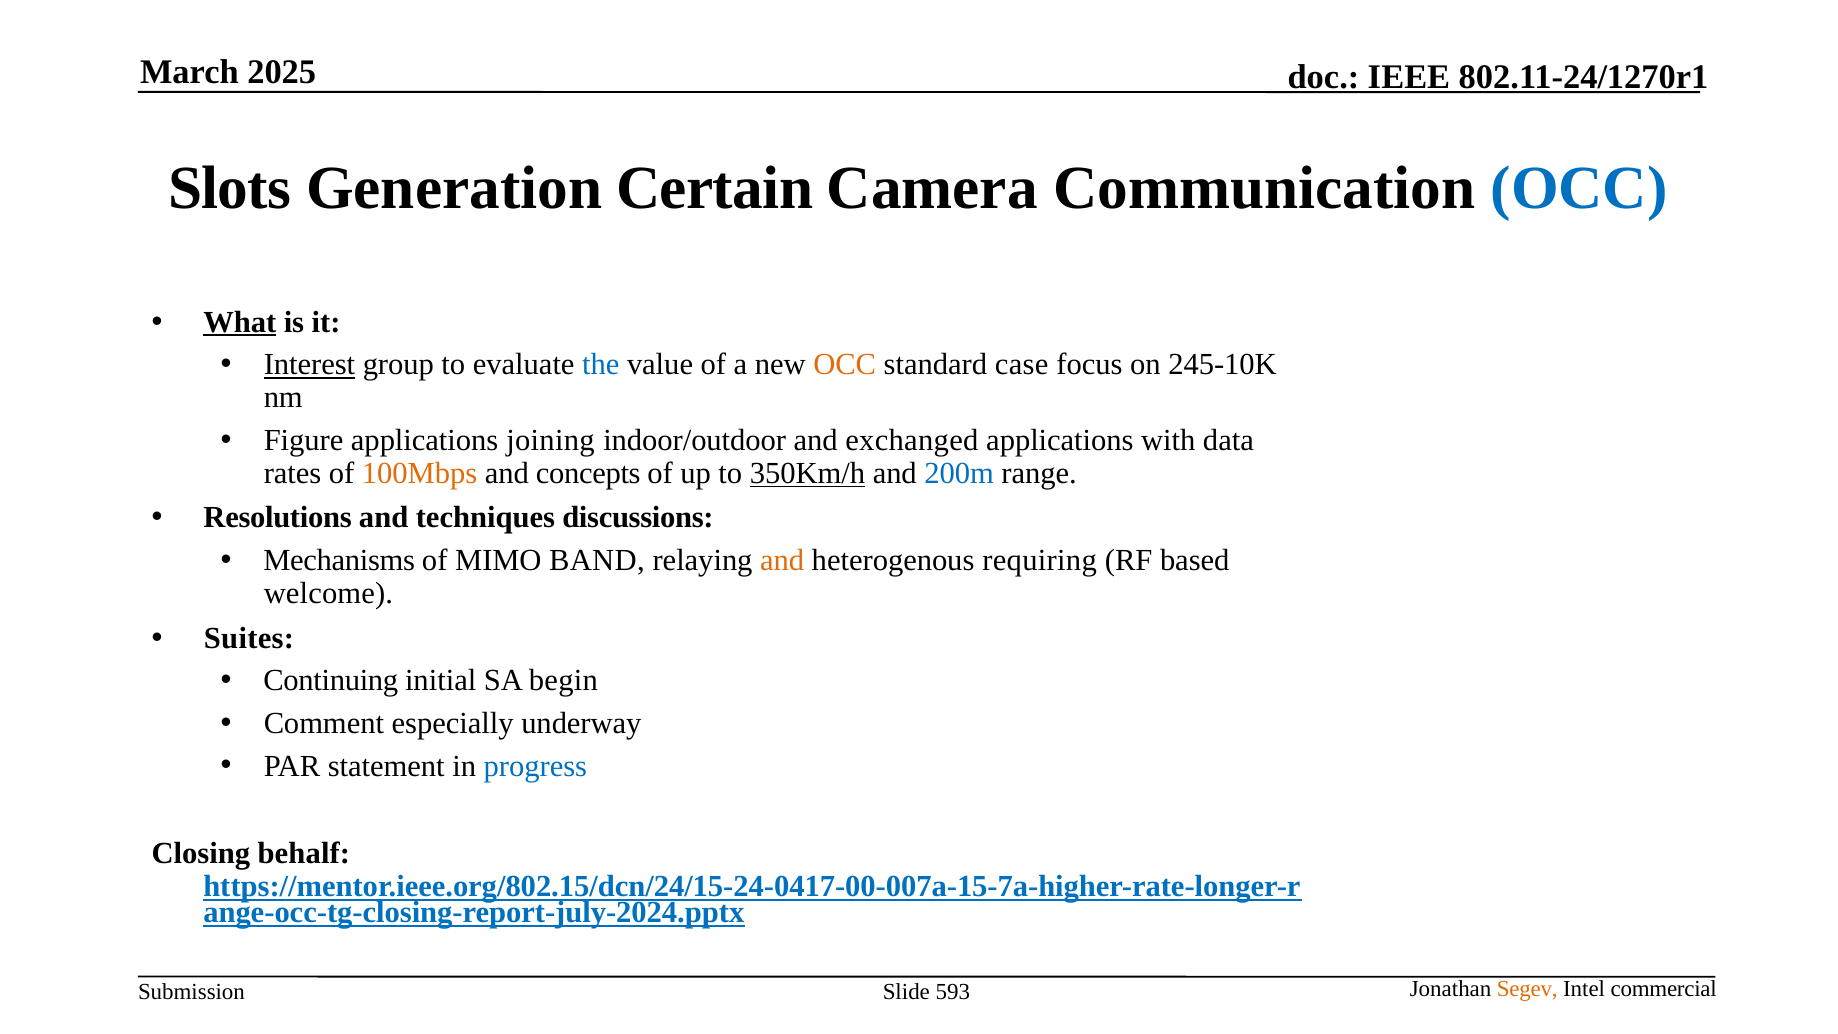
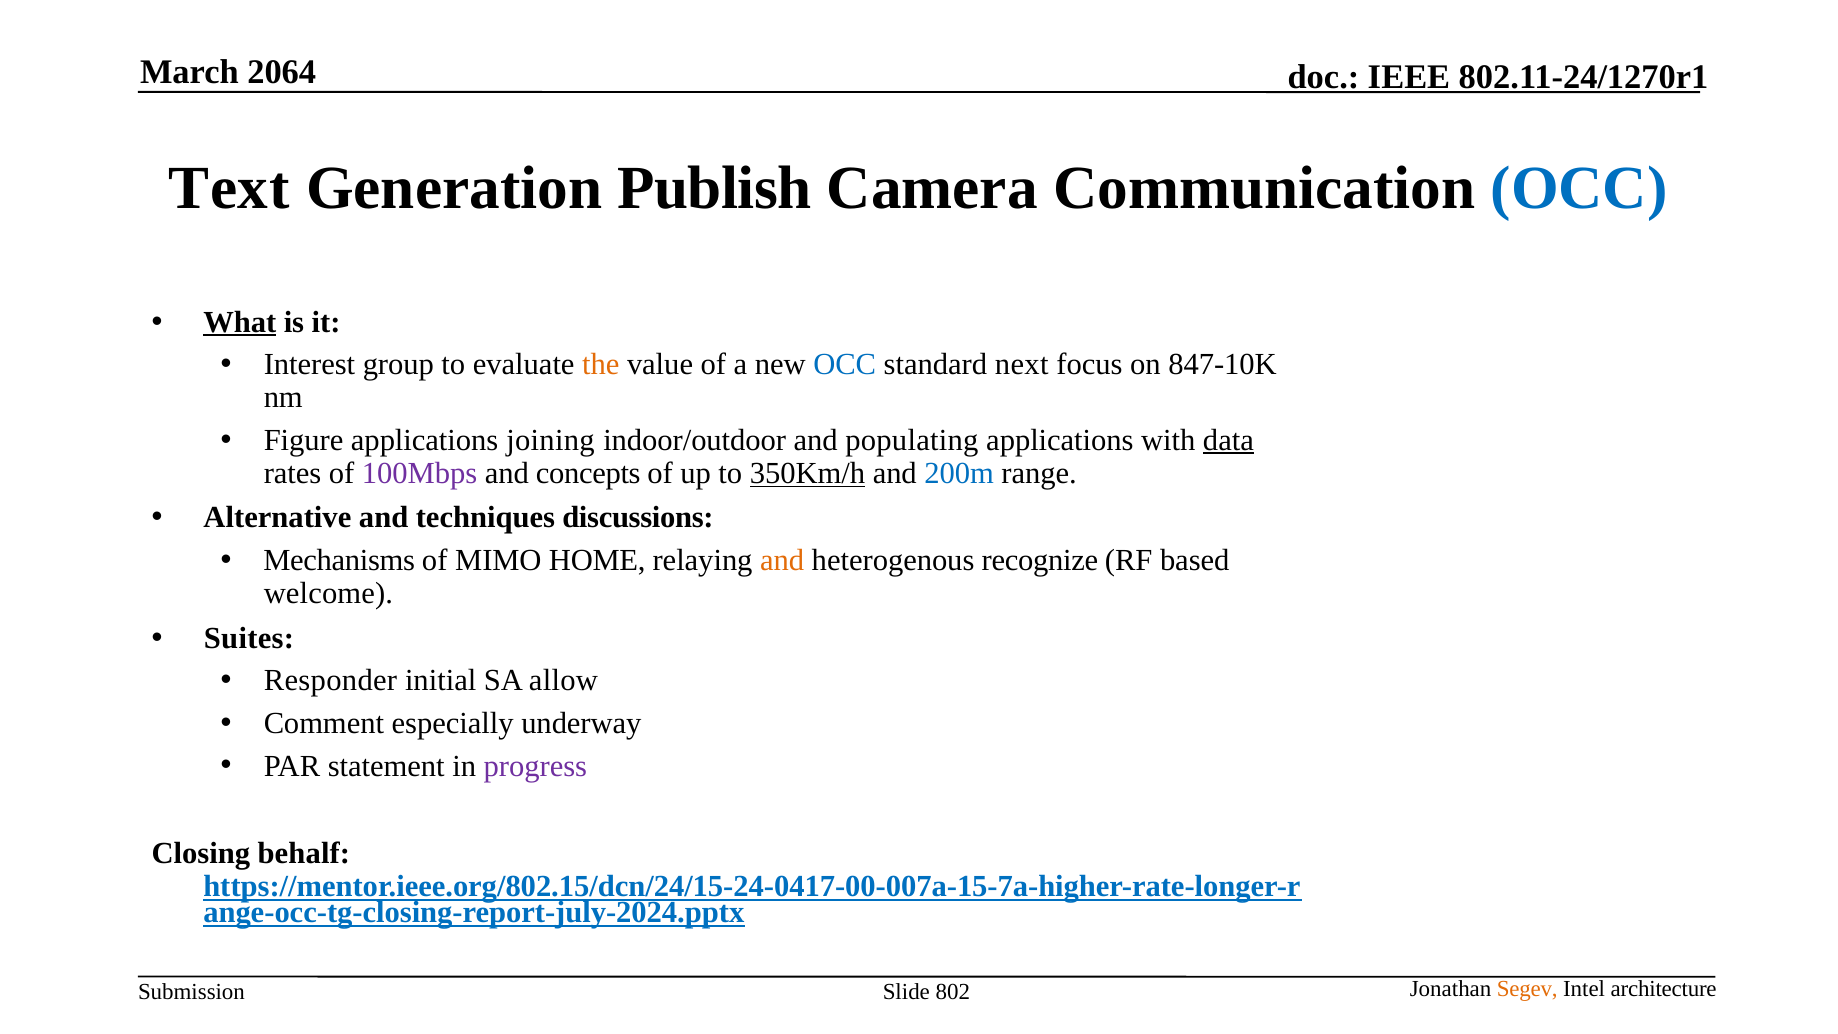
2025: 2025 -> 2064
Slots: Slots -> Text
Certain: Certain -> Publish
Interest underline: present -> none
the colour: blue -> orange
OCC at (845, 365) colour: orange -> blue
case: case -> next
245-10K: 245-10K -> 847-10K
exchanged: exchanged -> populating
data underline: none -> present
100Mbps colour: orange -> purple
Resolutions: Resolutions -> Alternative
BAND: BAND -> HOME
requiring: requiring -> recognize
Continuing: Continuing -> Responder
begin: begin -> allow
progress colour: blue -> purple
commercial: commercial -> architecture
593: 593 -> 802
